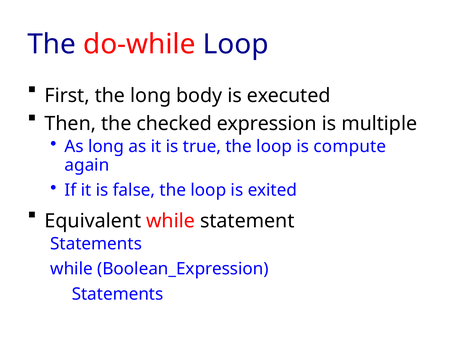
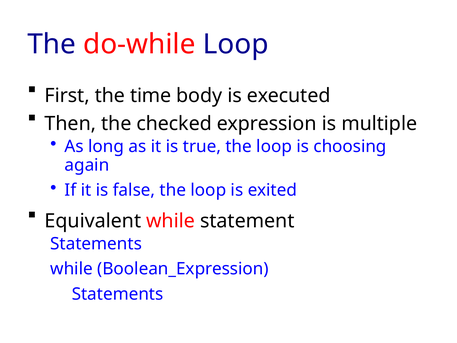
the long: long -> time
compute: compute -> choosing
